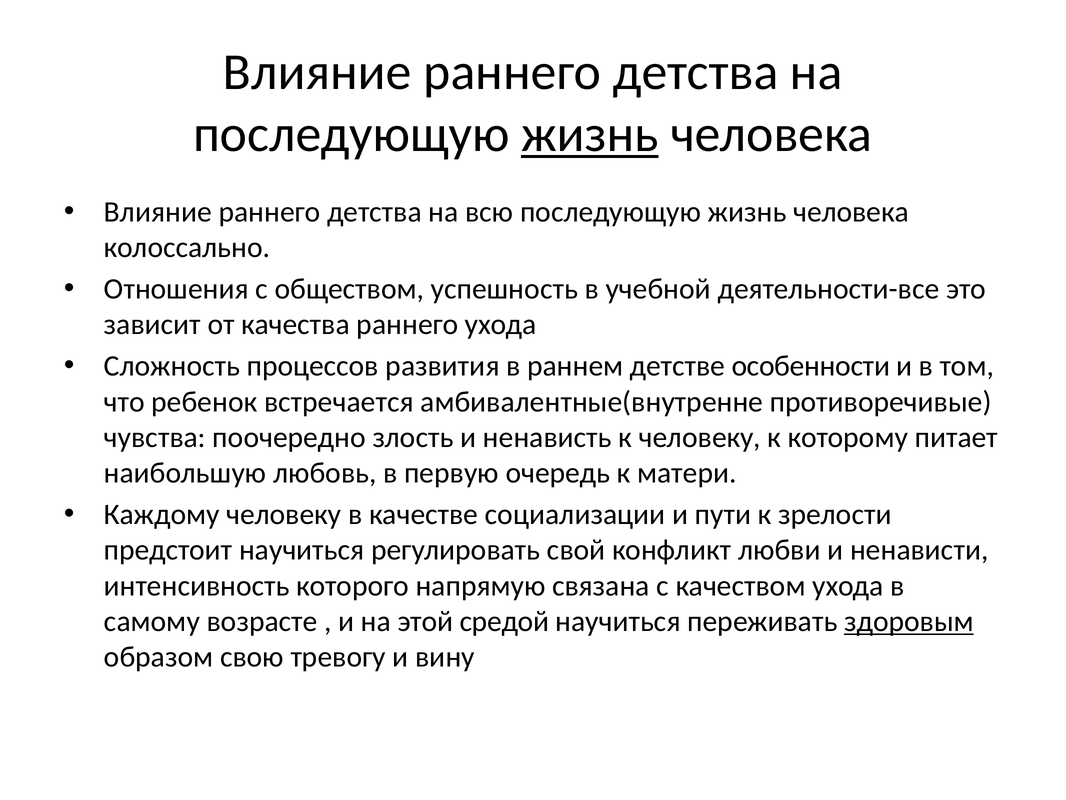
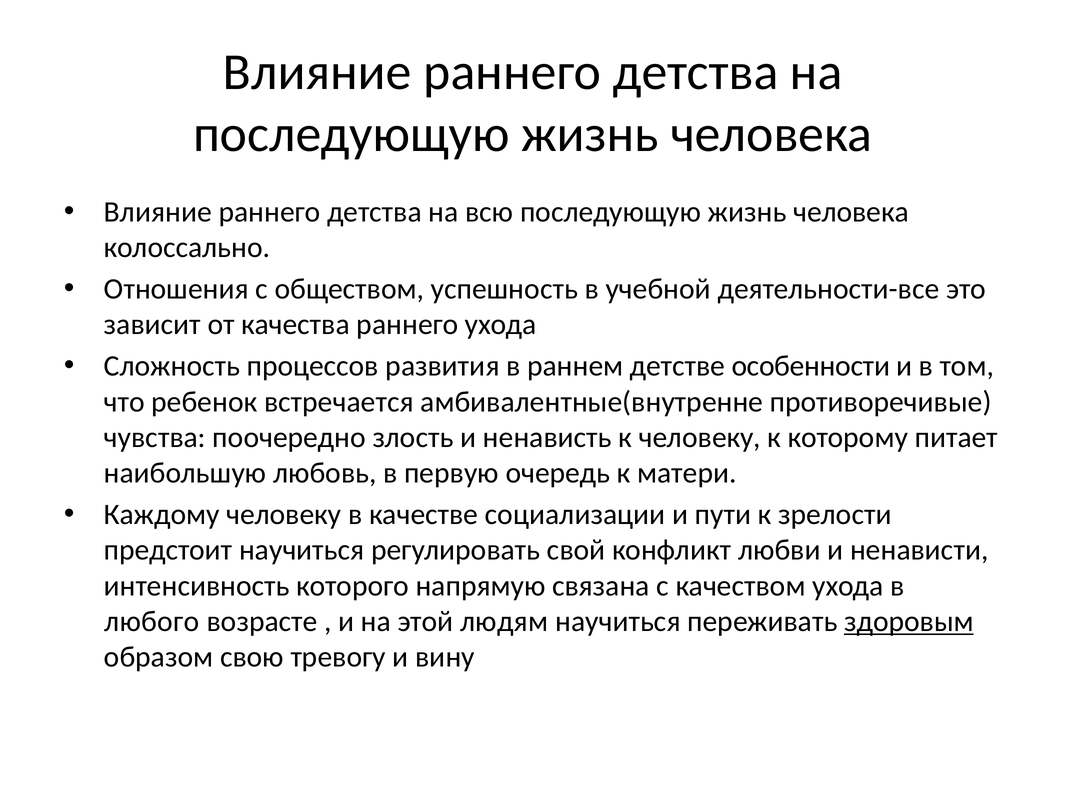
жизнь at (590, 134) underline: present -> none
самому: самому -> любого
средой: средой -> людям
